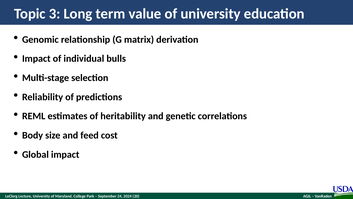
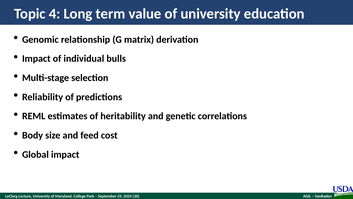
3: 3 -> 4
